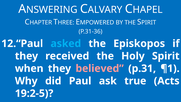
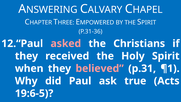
asked colour: light blue -> pink
Episkopos: Episkopos -> Christians
19:2-5: 19:2-5 -> 19:6-5
